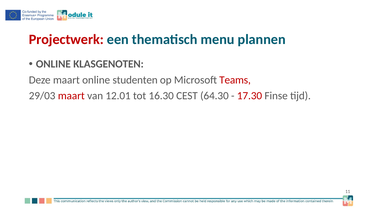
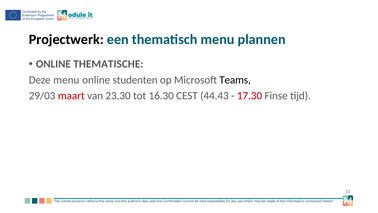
Projectwerk colour: red -> black
KLASGENOTEN: KLASGENOTEN -> THEMATISCHE
Deze maart: maart -> menu
Teams colour: red -> black
12.01: 12.01 -> 23.30
64.30: 64.30 -> 44.43
